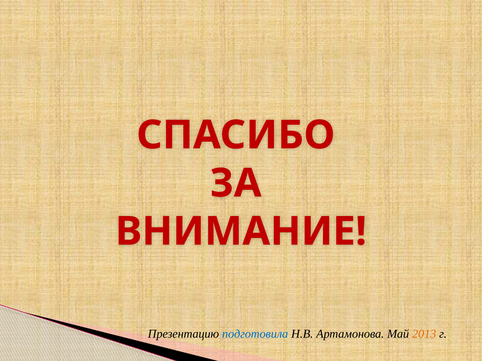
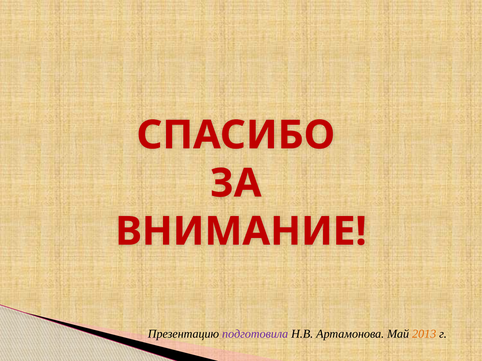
подготовила colour: blue -> purple
